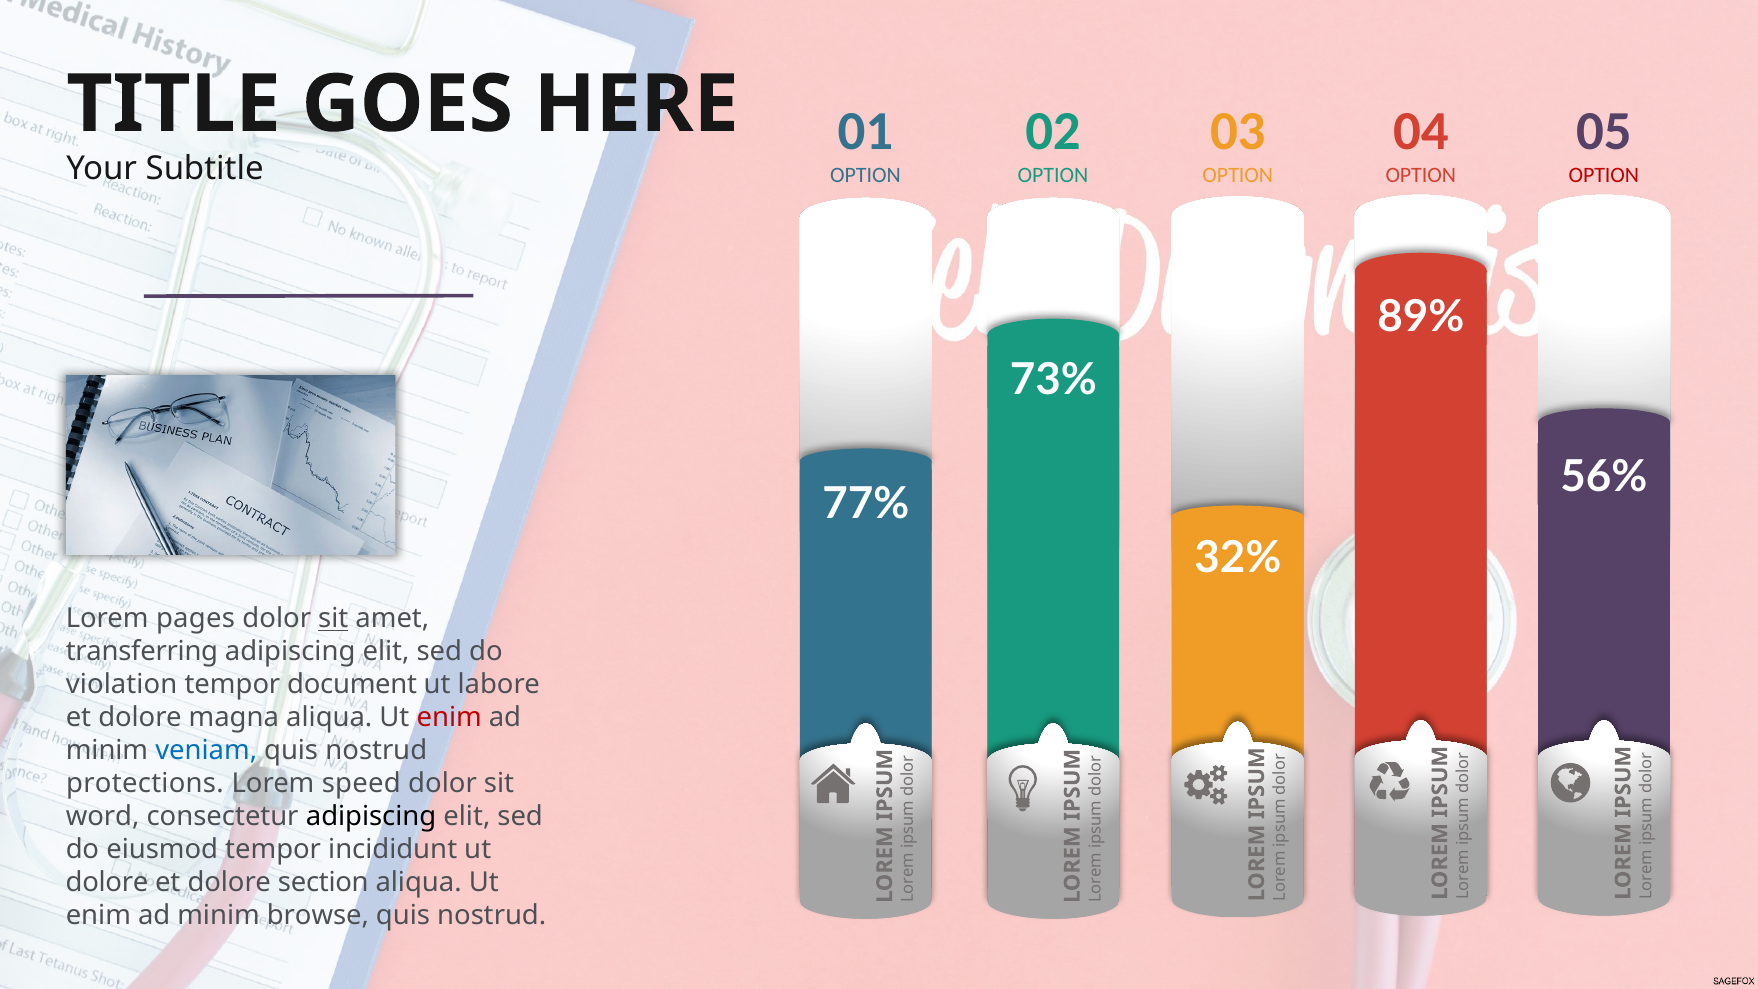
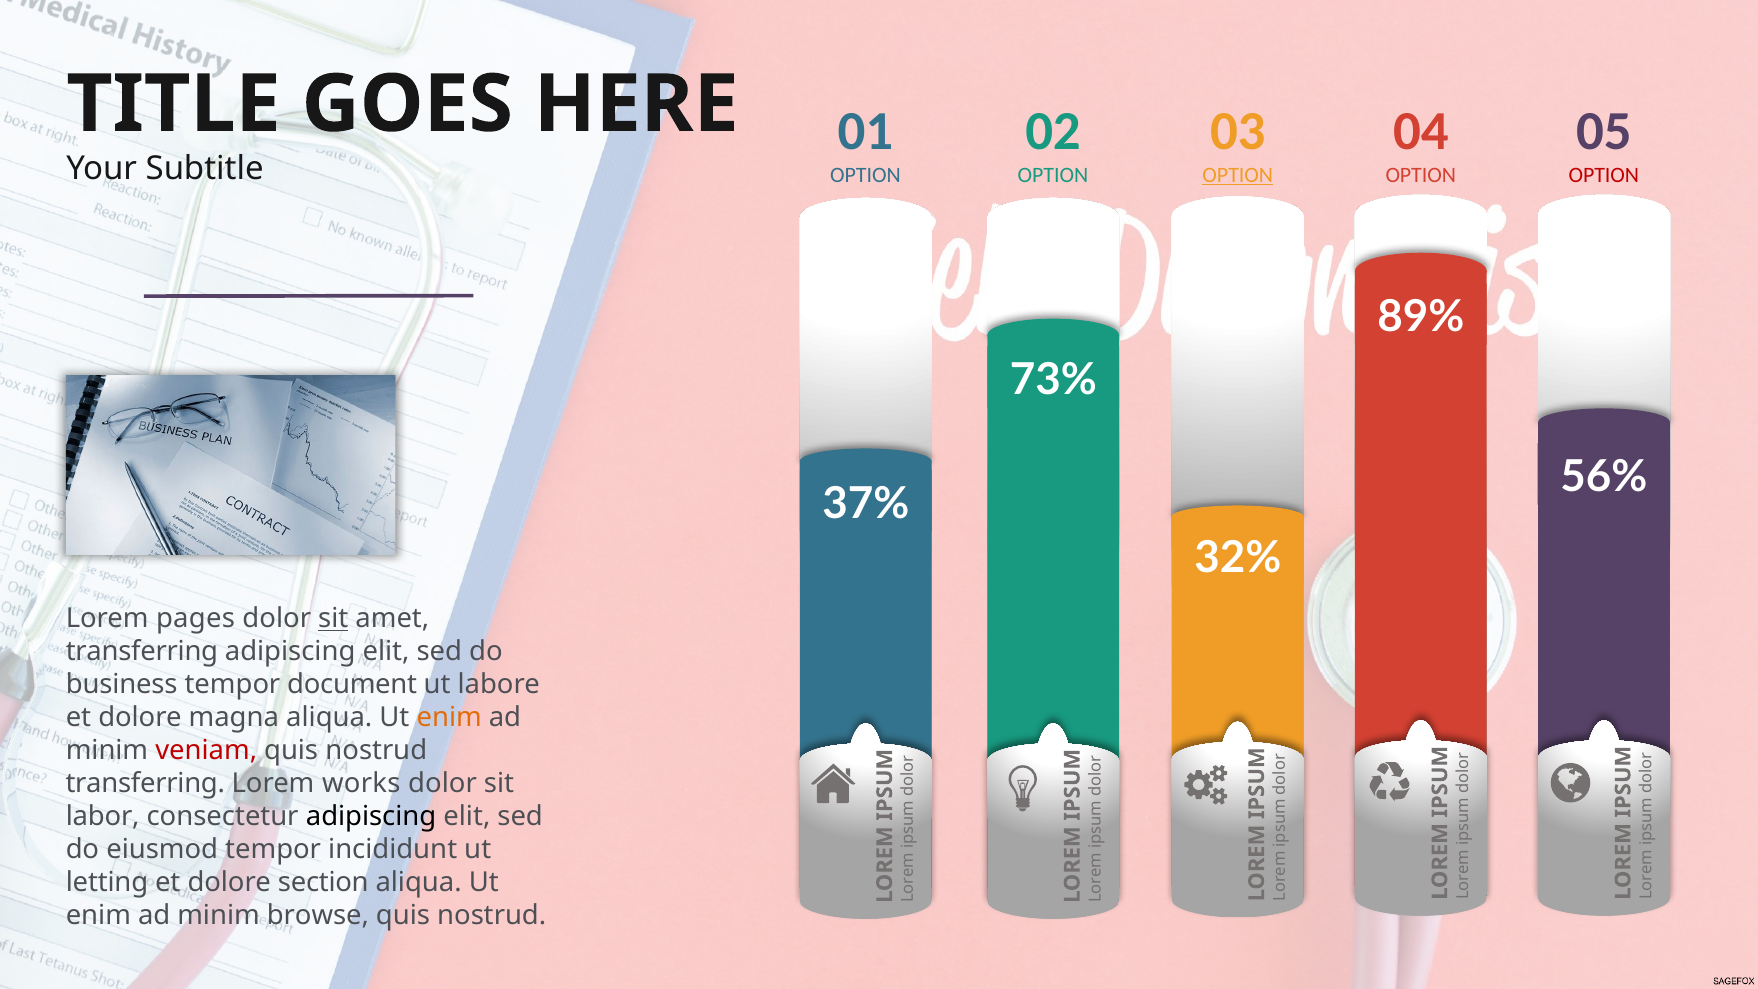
OPTION at (1238, 175) underline: none -> present
77%: 77% -> 37%
violation: violation -> business
enim at (449, 718) colour: red -> orange
veniam colour: blue -> red
protections at (145, 784): protections -> transferring
speed: speed -> works
word: word -> labor
dolore at (107, 882): dolore -> letting
